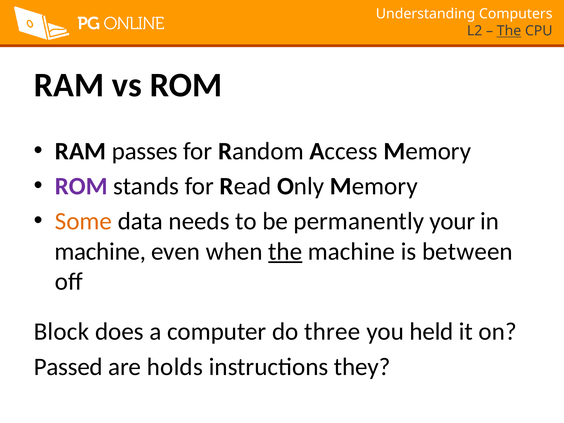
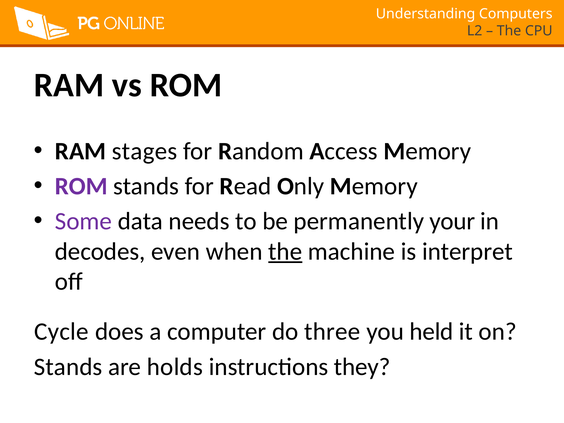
The at (509, 31) underline: present -> none
passes: passes -> stages
Some colour: orange -> purple
machine at (100, 251): machine -> decodes
between: between -> interpret
Block: Block -> Cycle
Passed at (68, 367): Passed -> Stands
